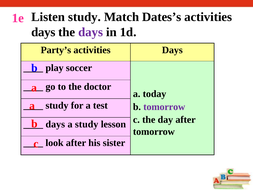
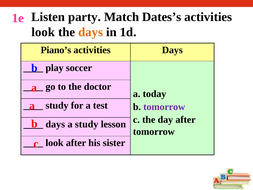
Listen study: study -> party
days at (43, 32): days -> look
days at (91, 32) colour: purple -> orange
Party’s: Party’s -> Piano’s
